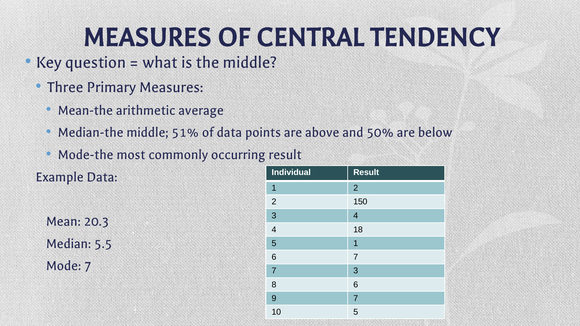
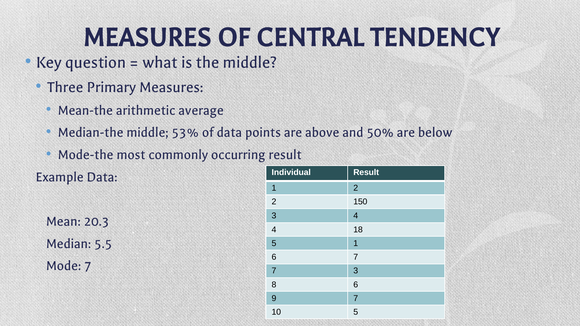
51%: 51% -> 53%
